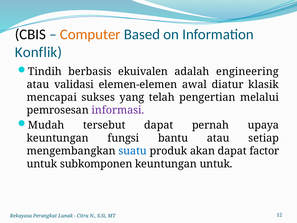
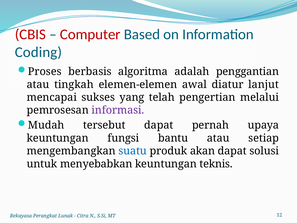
CBIS colour: black -> red
Computer colour: orange -> red
Konflik: Konflik -> Coding
Tindih: Tindih -> Proses
ekuivalen: ekuivalen -> algoritma
engineering: engineering -> penggantian
validasi: validasi -> tingkah
klasik: klasik -> lanjut
factor: factor -> solusi
subkomponen: subkomponen -> menyebabkan
keuntungan untuk: untuk -> teknis
